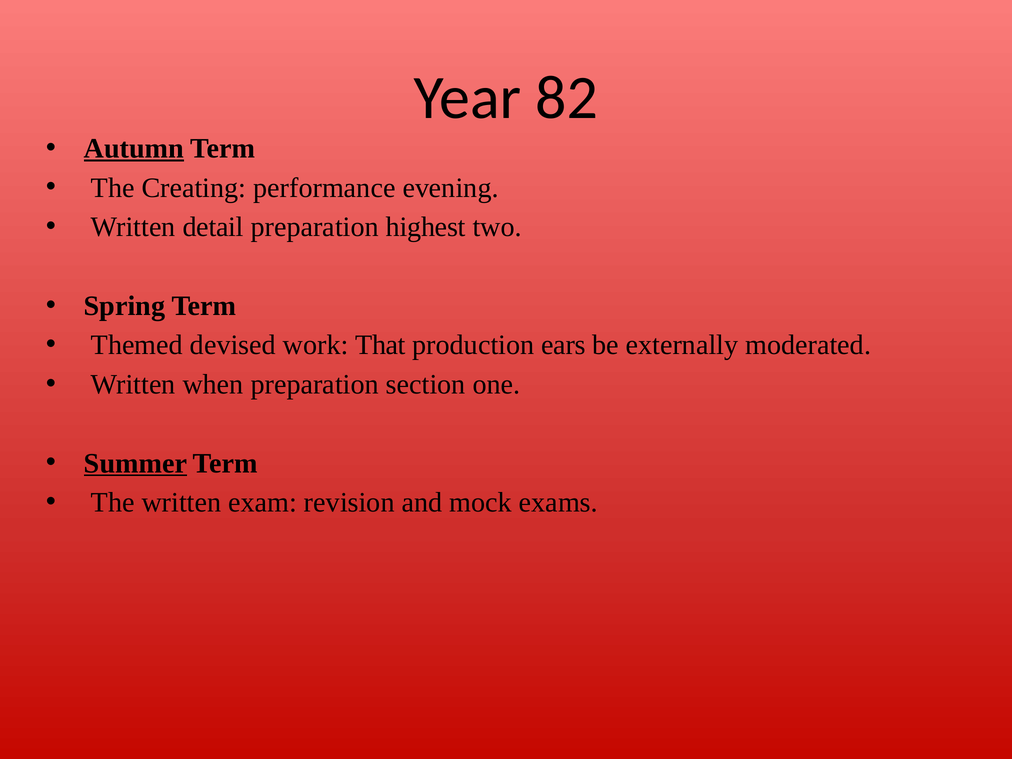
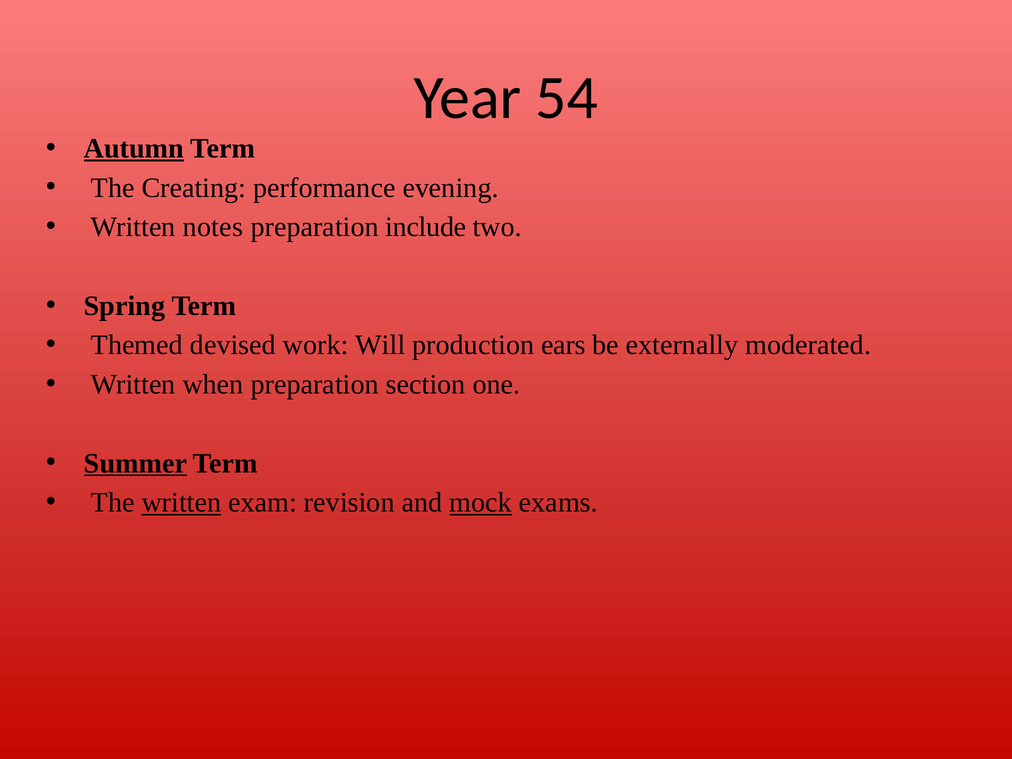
82: 82 -> 54
detail: detail -> notes
highest: highest -> include
That: That -> Will
written underline: none -> present
mock underline: none -> present
